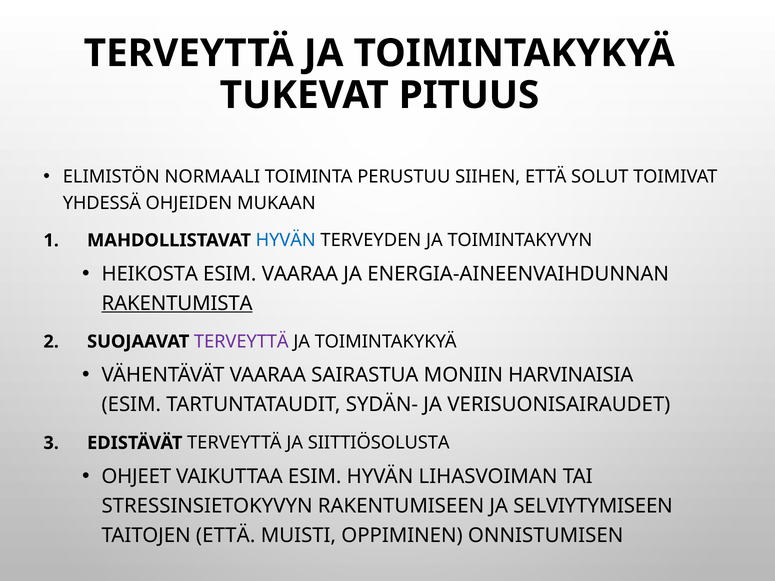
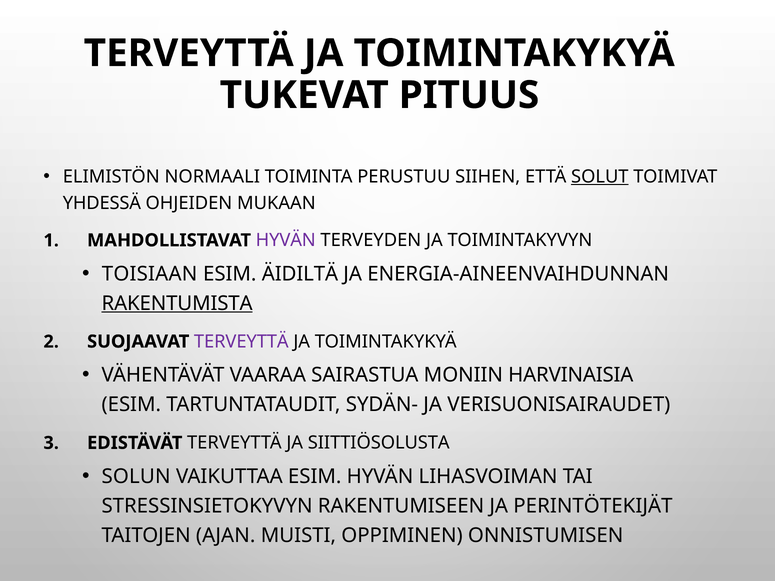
SOLUT underline: none -> present
HYVÄN at (286, 240) colour: blue -> purple
HEIKOSTA: HEIKOSTA -> TOISIAAN
ESIM VAARAA: VAARAA -> ÄIDILTÄ
OHJEET: OHJEET -> SOLUN
SELVIYTYMISEEN: SELVIYTYMISEEN -> PERINTÖTEKIJÄT
TAITOJEN ETTÄ: ETTÄ -> AJAN
